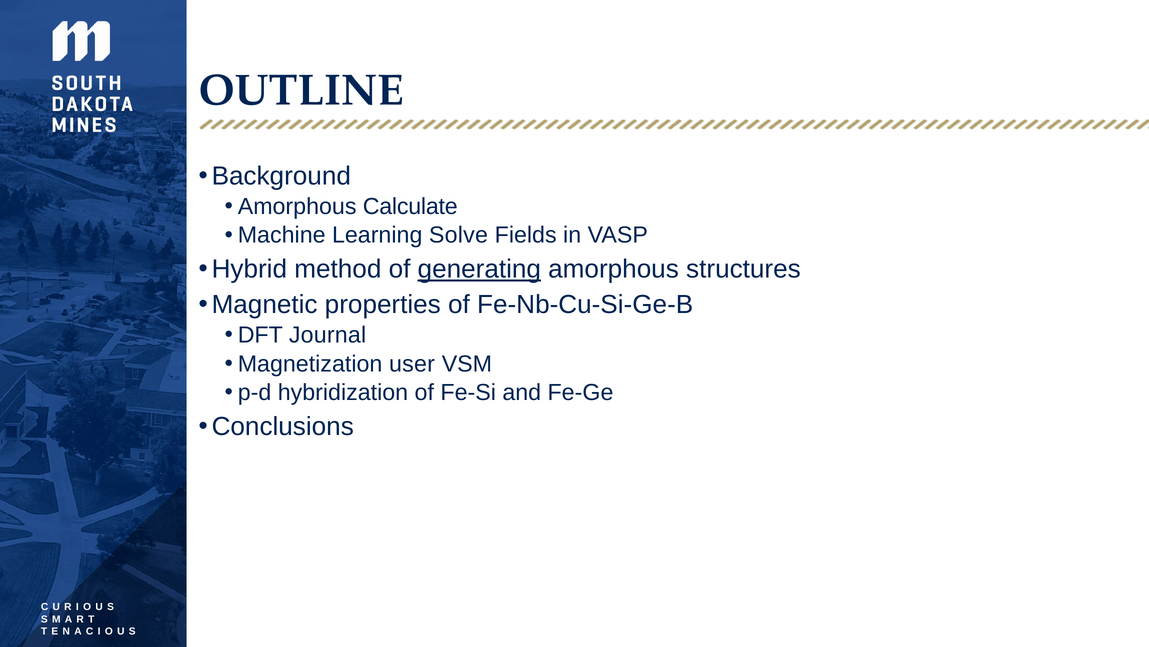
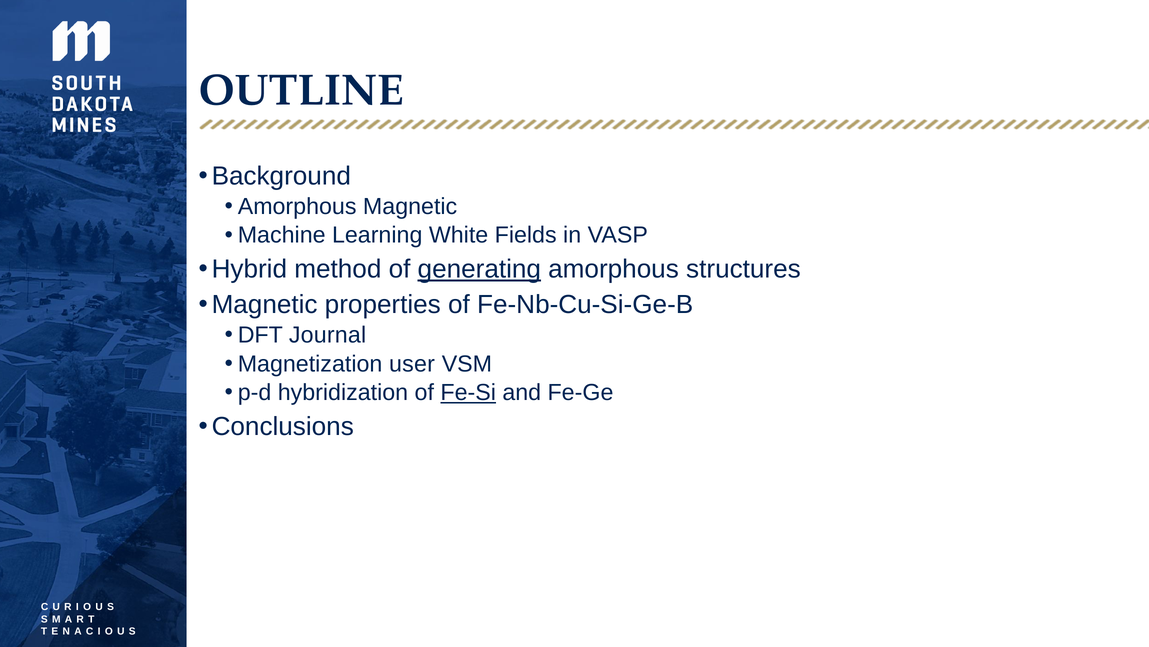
Amorphous Calculate: Calculate -> Magnetic
Solve: Solve -> White
Fe-Si underline: none -> present
